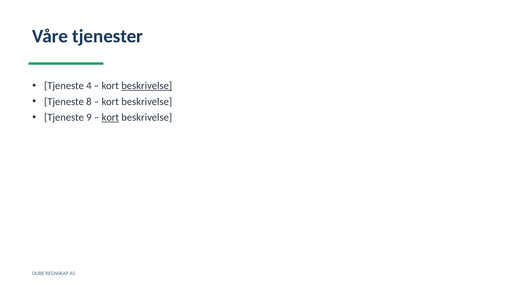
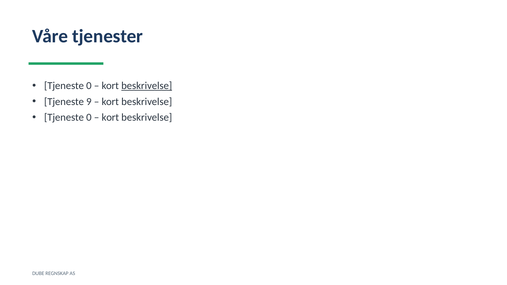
4 at (89, 86): 4 -> 0
8: 8 -> 9
9 at (89, 118): 9 -> 0
kort at (110, 118) underline: present -> none
